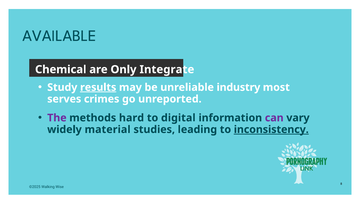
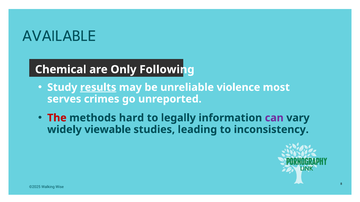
Integrate: Integrate -> Following
industry: industry -> violence
The colour: purple -> red
digital: digital -> legally
material: material -> viewable
inconsistency underline: present -> none
